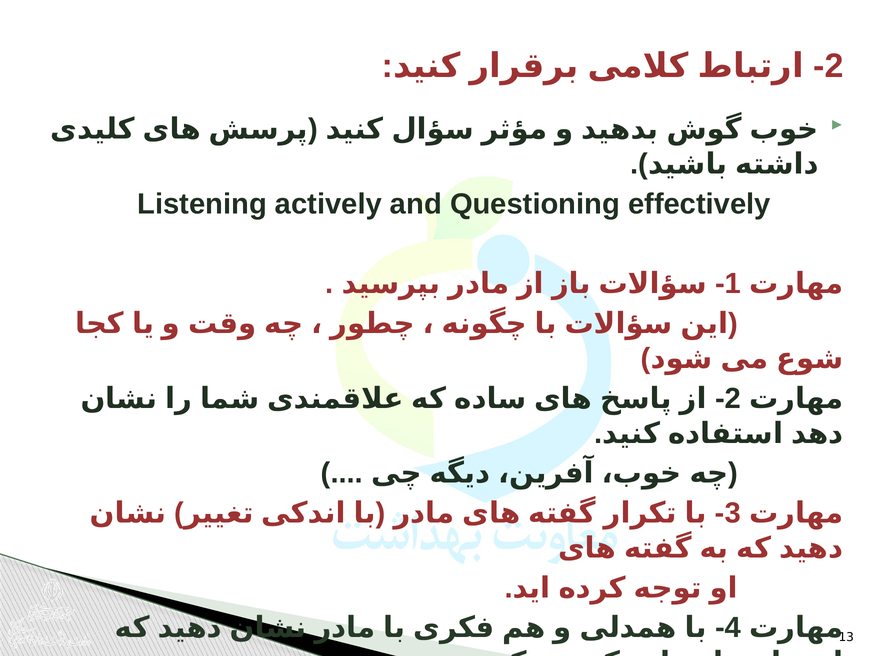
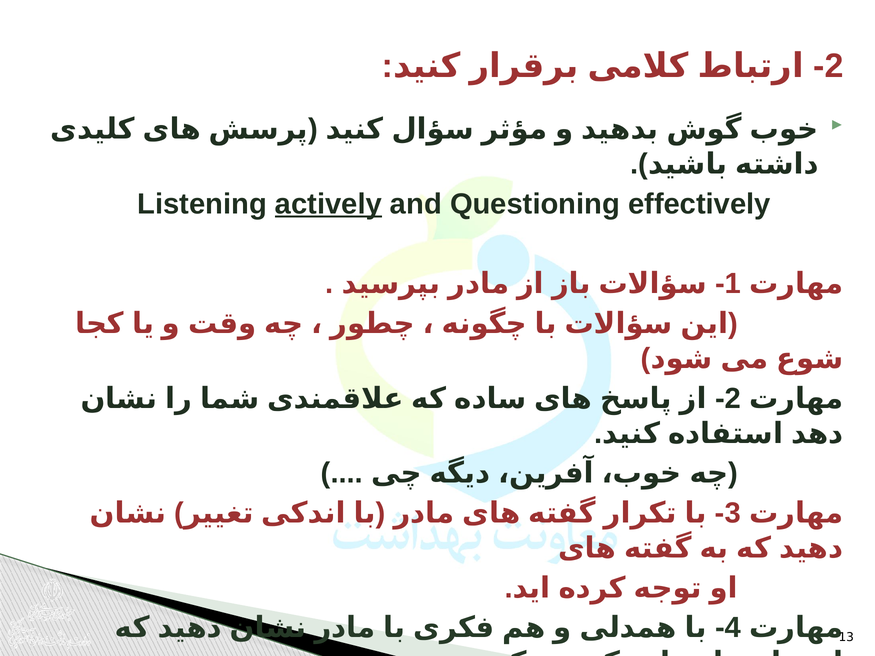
actively underline: none -> present
